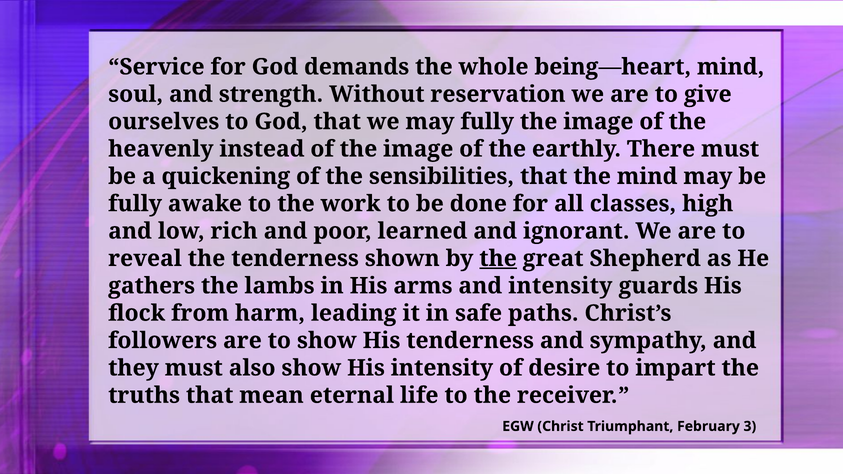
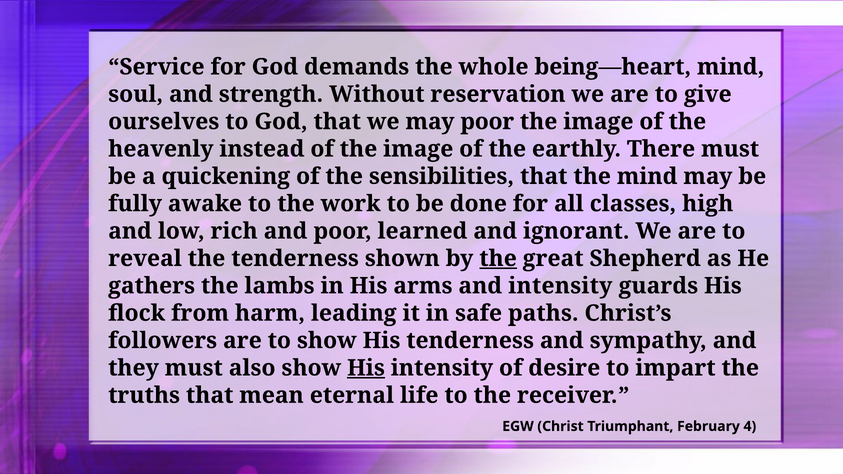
may fully: fully -> poor
His at (366, 368) underline: none -> present
3: 3 -> 4
